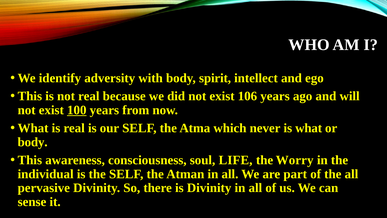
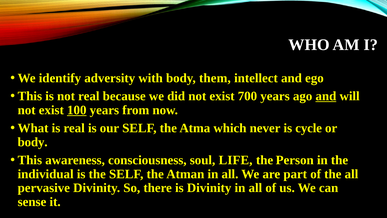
spirit: spirit -> them
106: 106 -> 700
and at (326, 96) underline: none -> present
is what: what -> cycle
Worry: Worry -> Person
